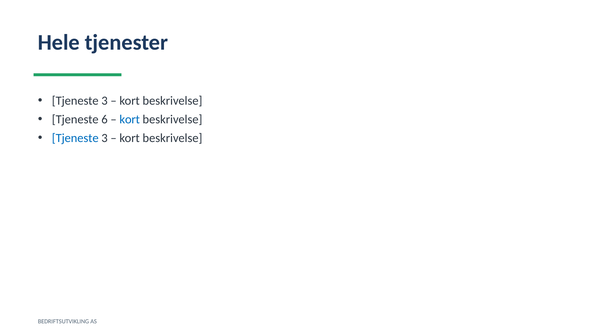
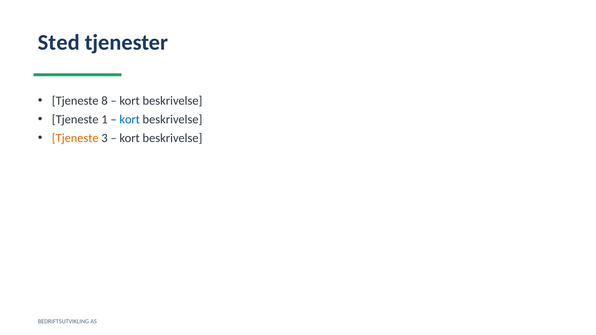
Hele: Hele -> Sted
3 at (104, 101): 3 -> 8
6: 6 -> 1
Tjeneste at (75, 138) colour: blue -> orange
